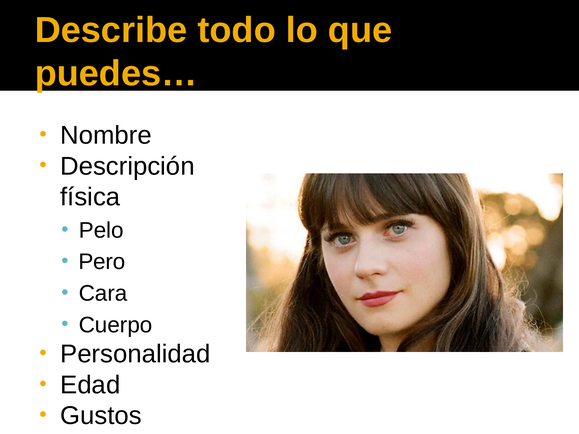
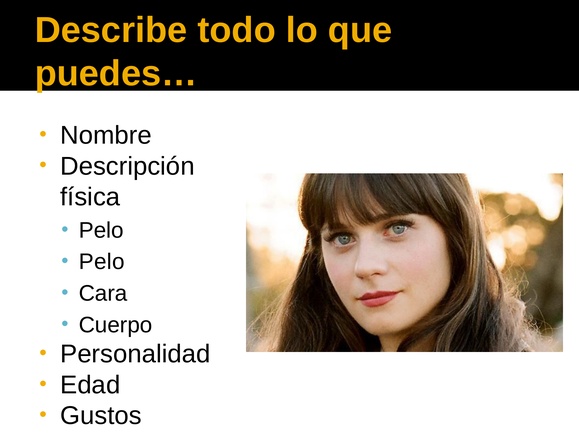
Pero at (102, 262): Pero -> Pelo
